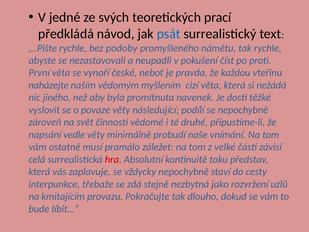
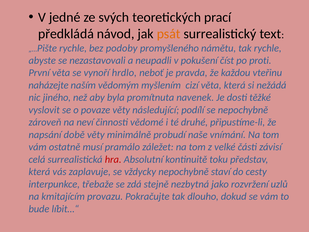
psát colour: blue -> orange
české: české -> hrdlo
svět: svět -> neví
vedle: vedle -> době
